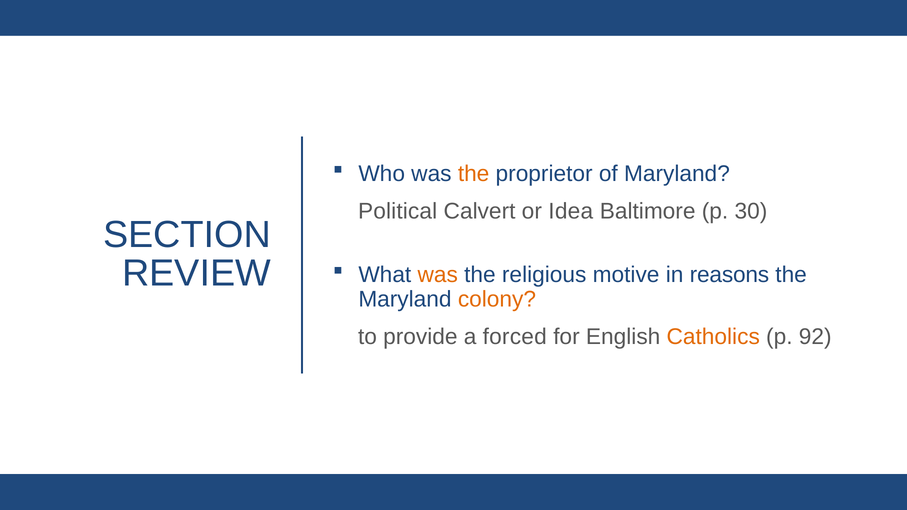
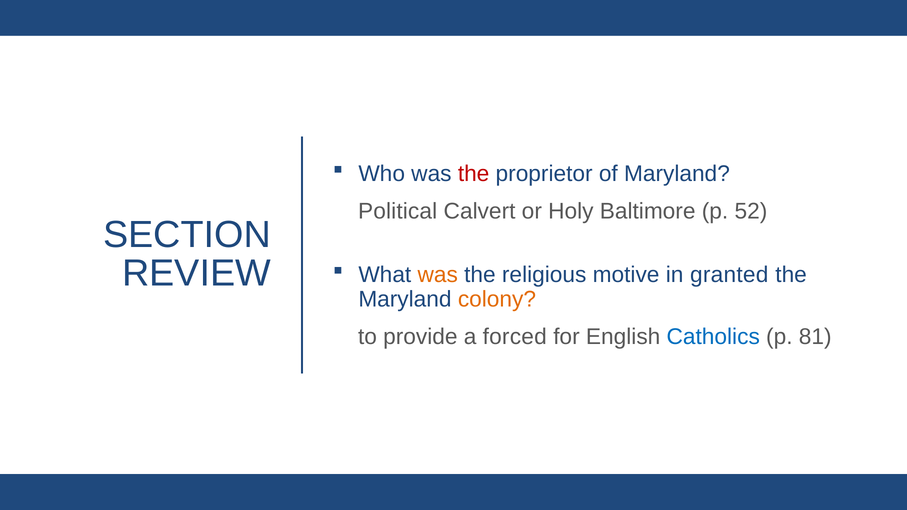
the at (474, 174) colour: orange -> red
Idea: Idea -> Holy
30: 30 -> 52
reasons: reasons -> granted
Catholics colour: orange -> blue
92: 92 -> 81
